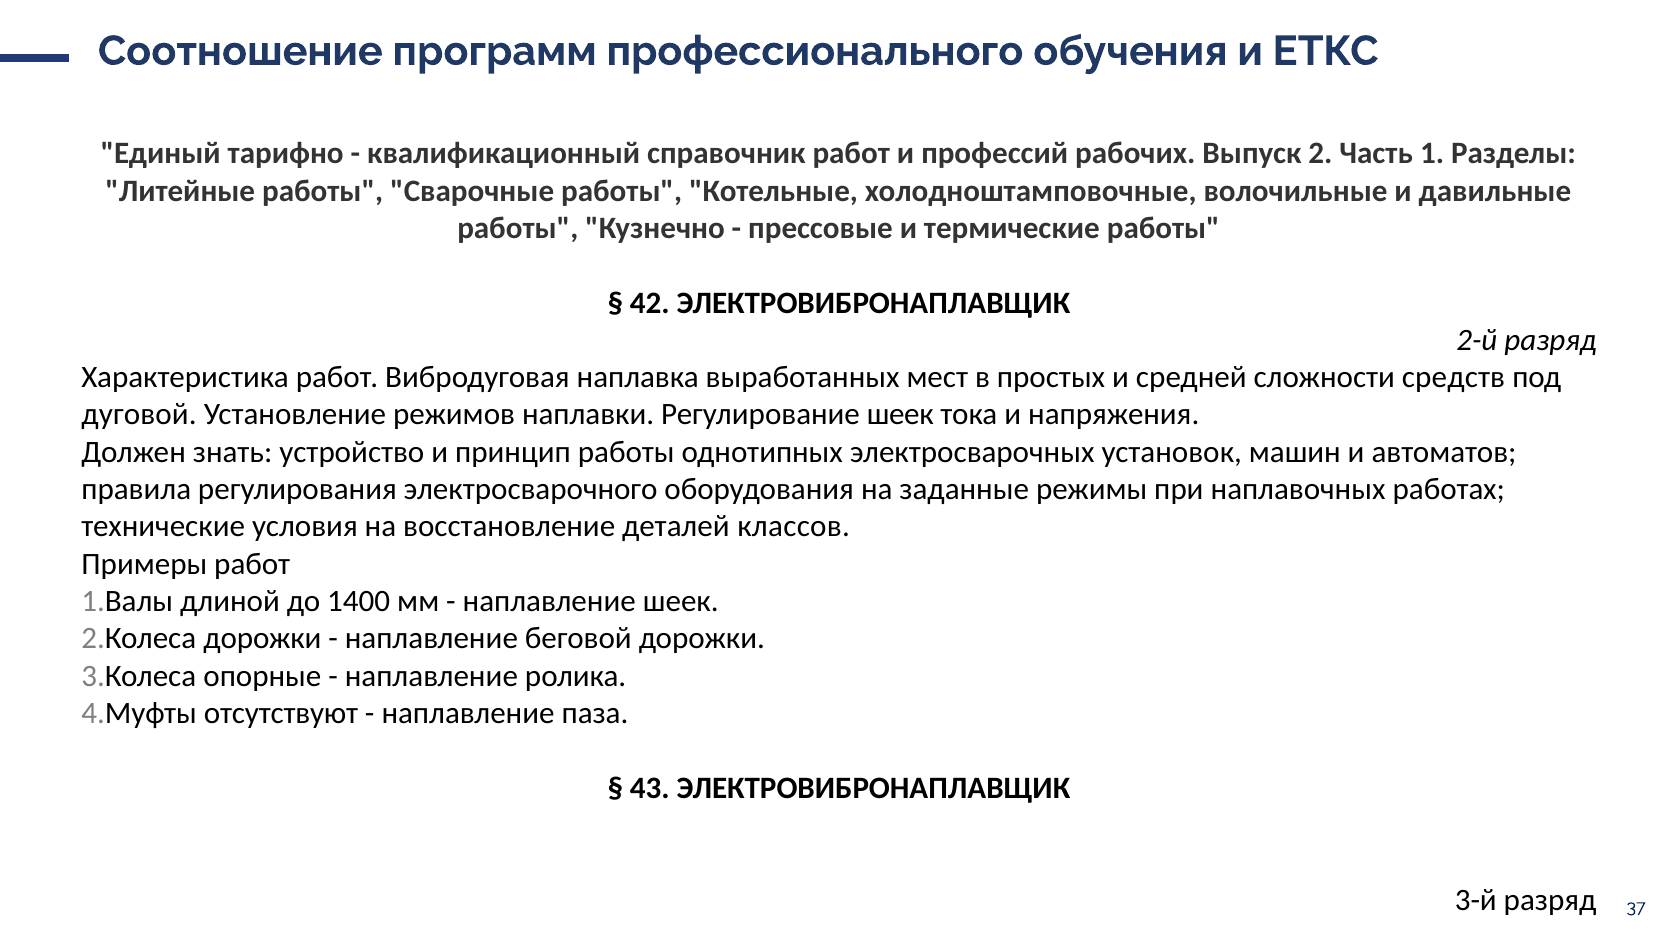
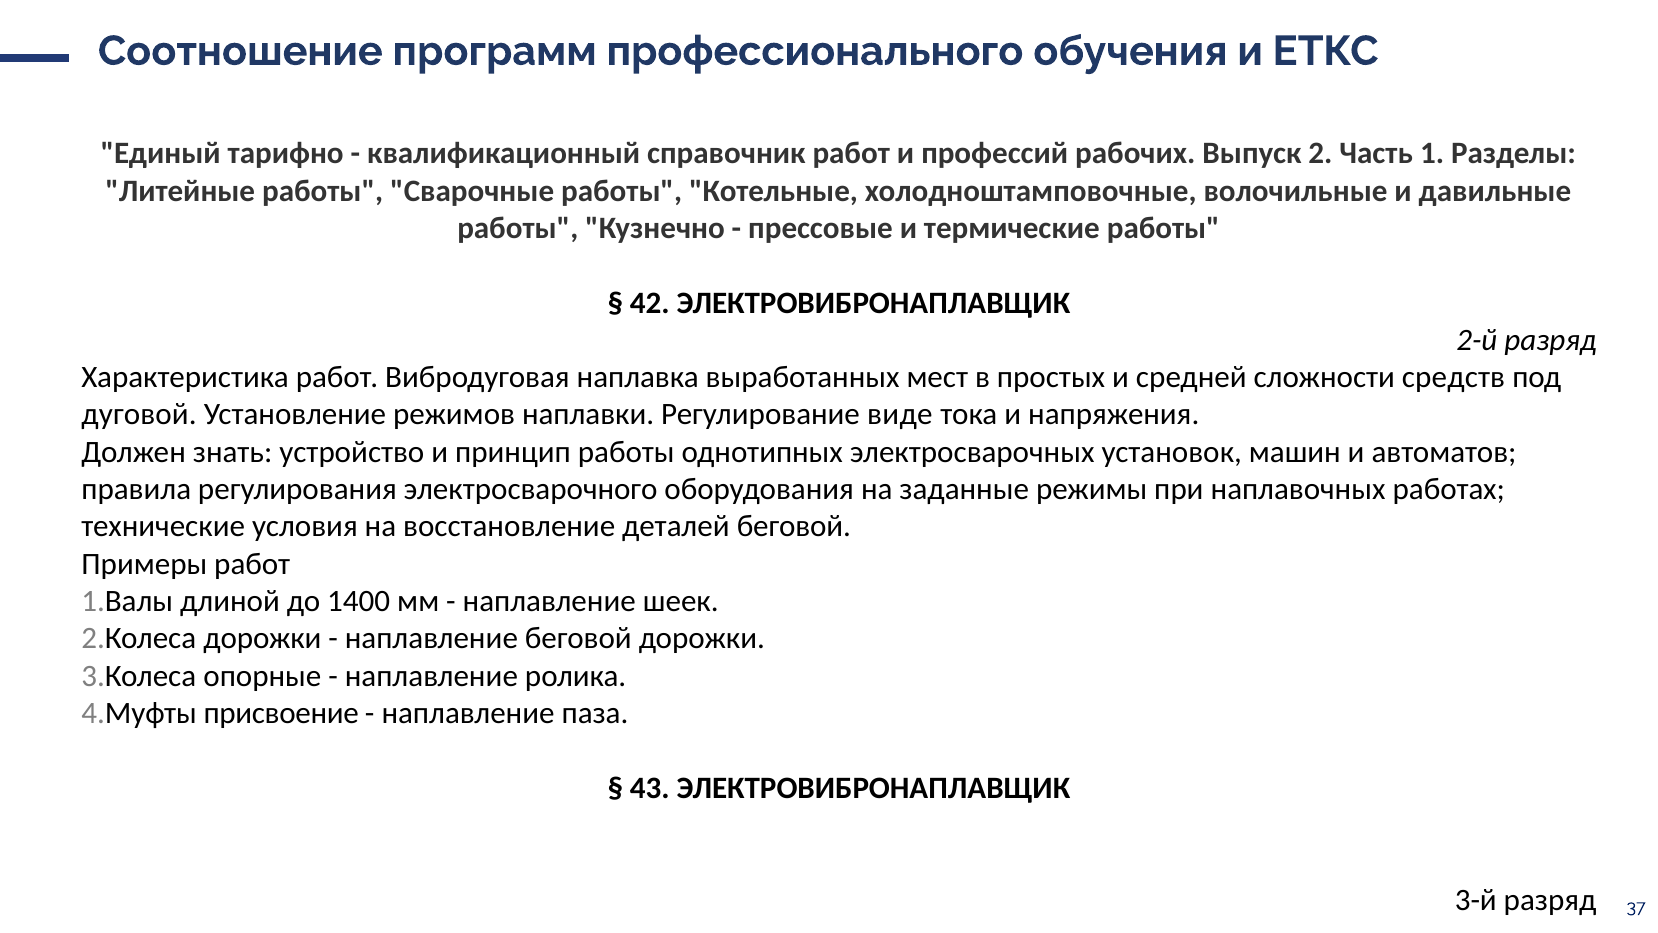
Регулирование шеек: шеек -> виде
деталей классов: классов -> беговой
отсутствуют: отсутствуют -> присвоение
